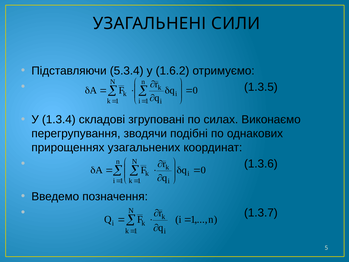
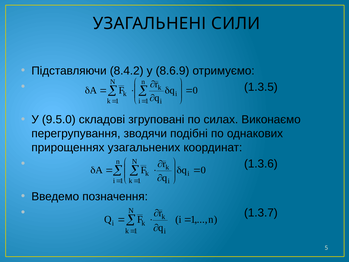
5.3.4: 5.3.4 -> 8.4.2
1.6.2: 1.6.2 -> 8.6.9
1.3.4: 1.3.4 -> 9.5.0
